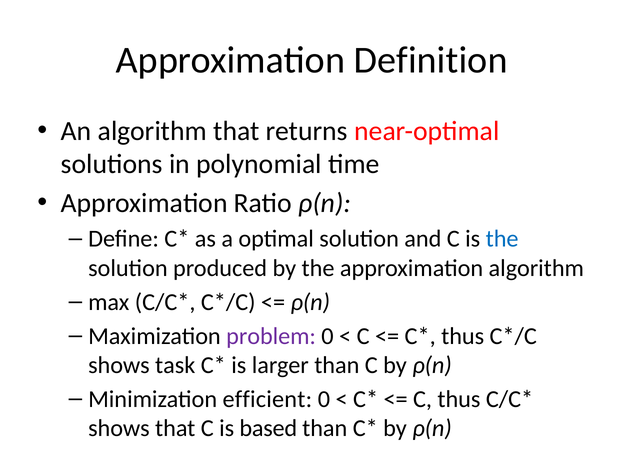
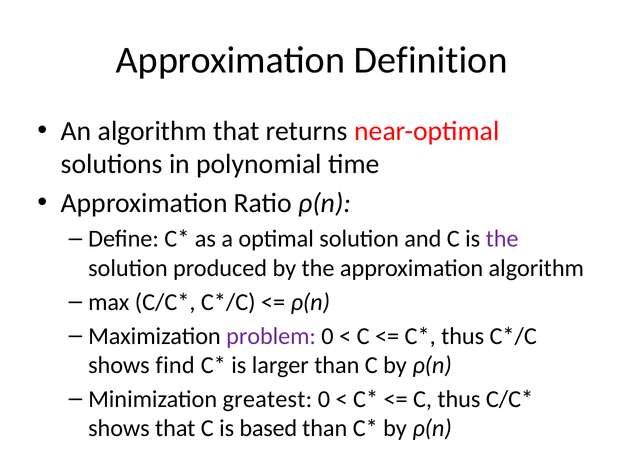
the at (502, 239) colour: blue -> purple
task: task -> find
efficient: efficient -> greatest
